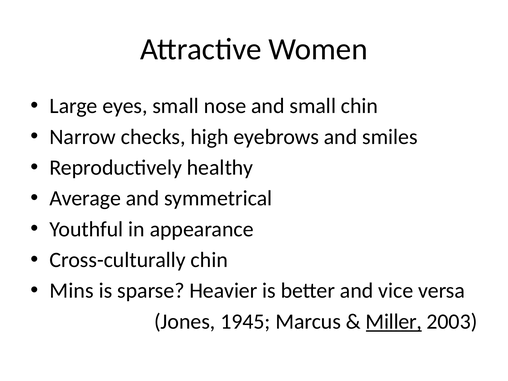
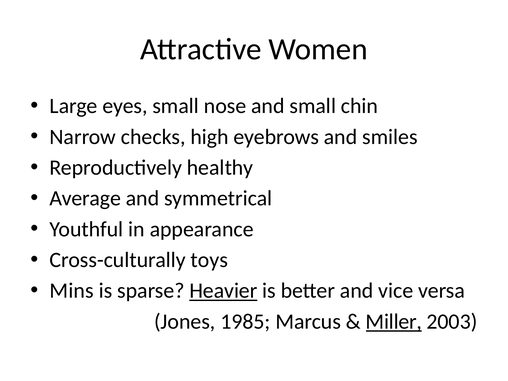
Cross-culturally chin: chin -> toys
Heavier underline: none -> present
1945: 1945 -> 1985
